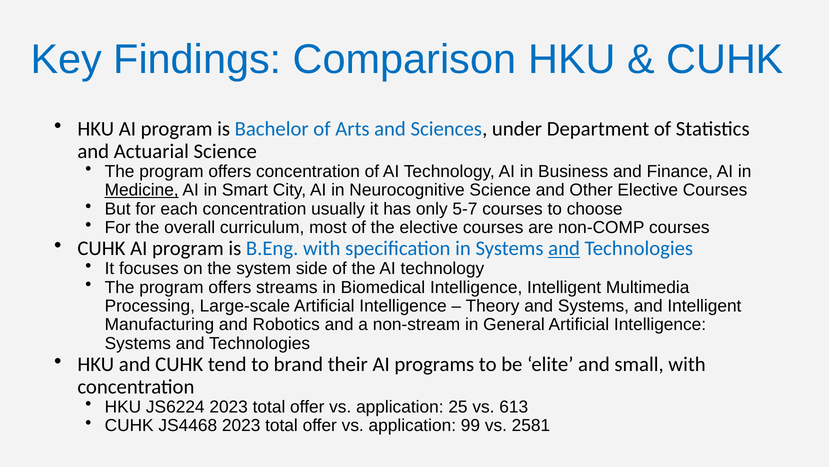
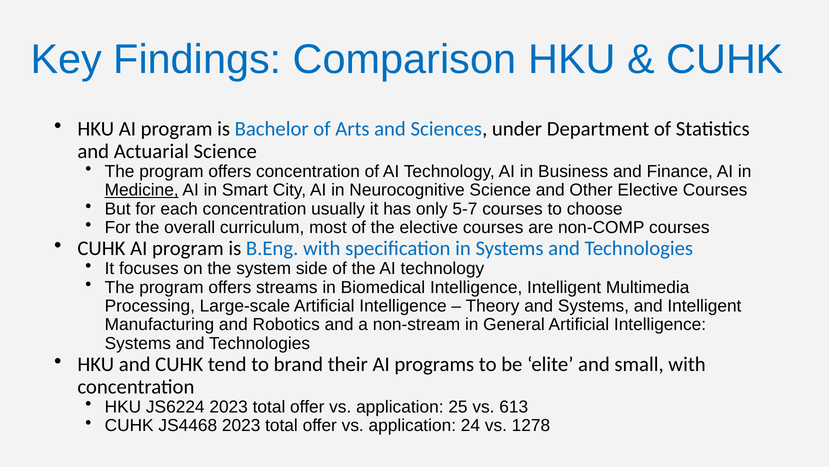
and at (564, 248) underline: present -> none
99: 99 -> 24
2581: 2581 -> 1278
